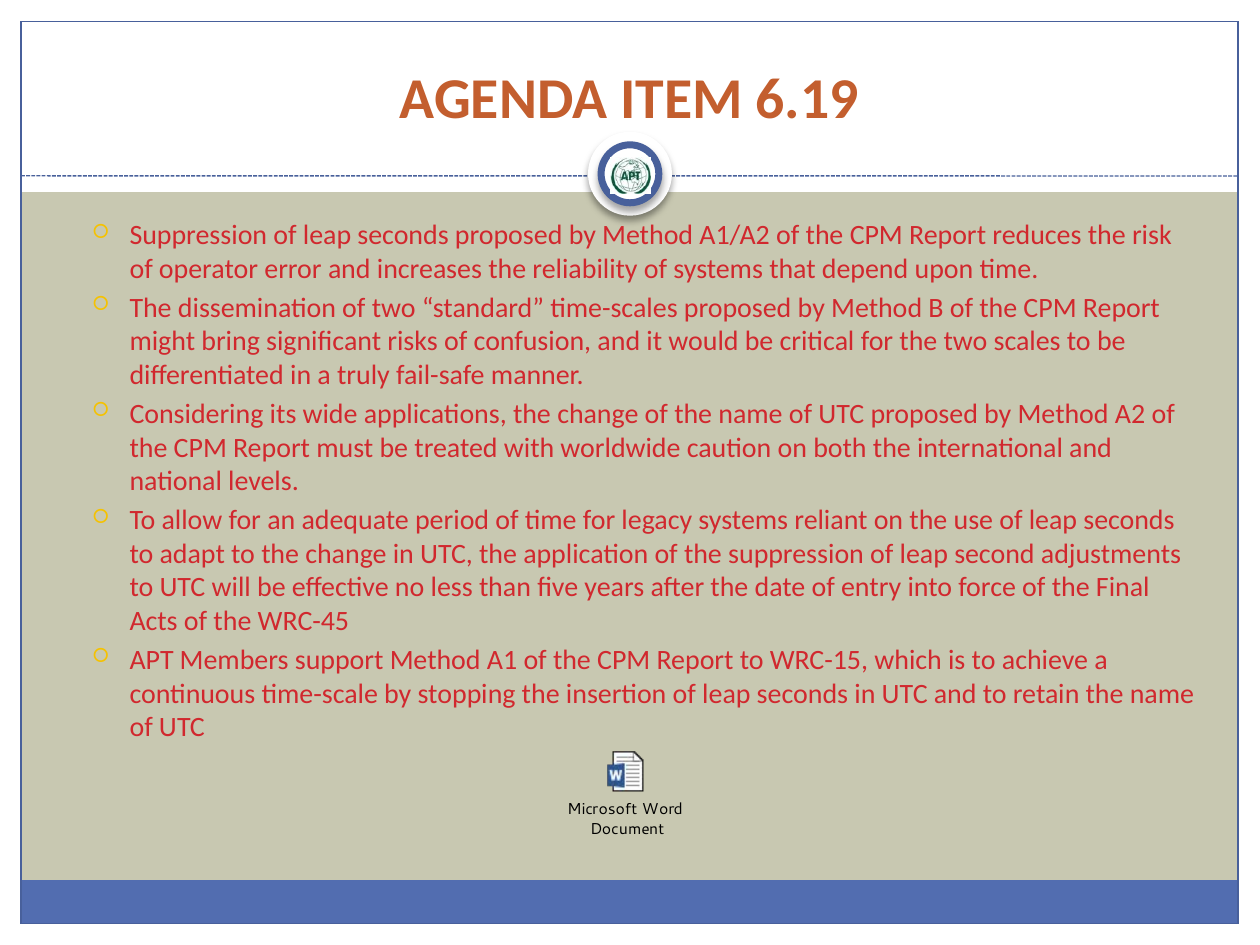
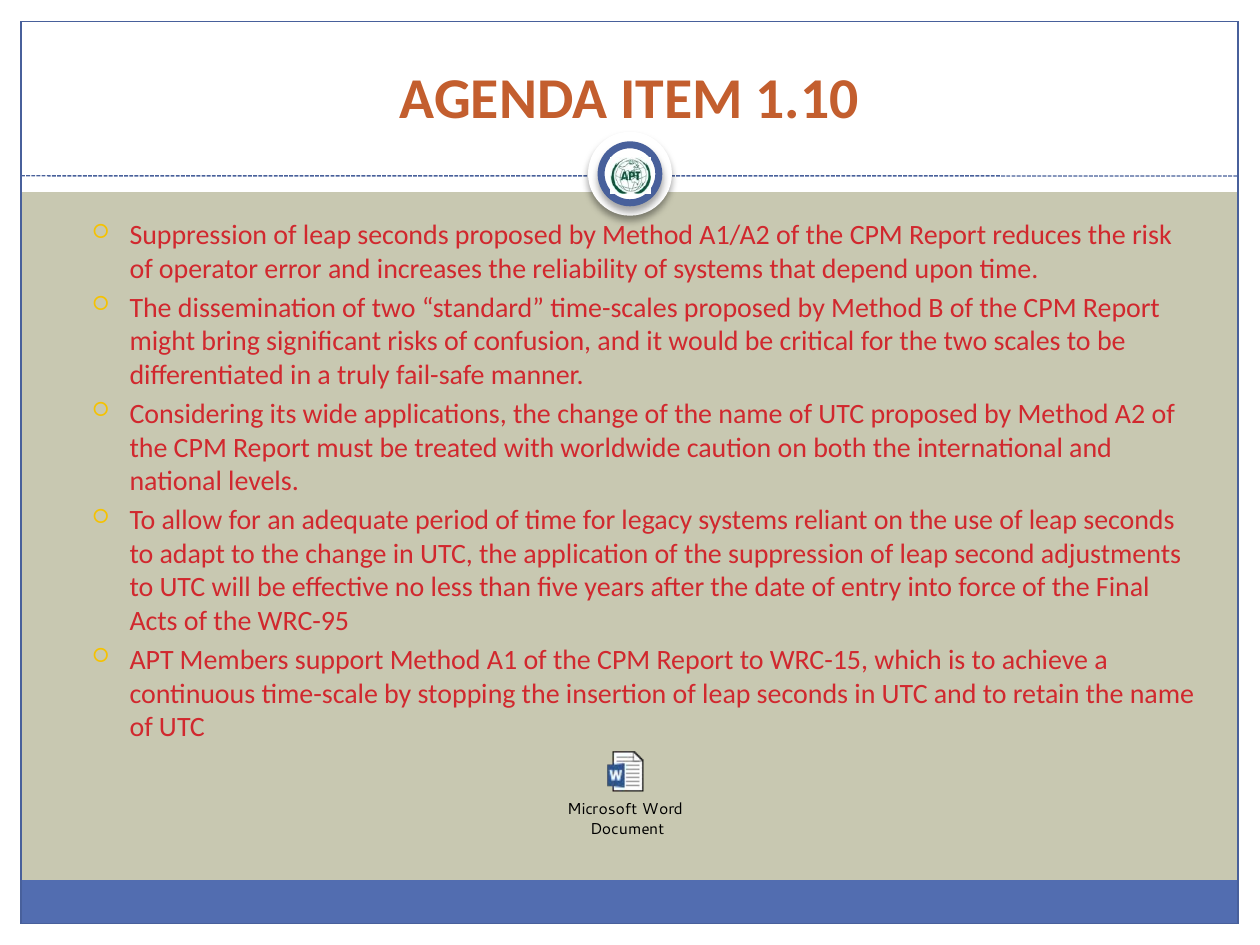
6.19: 6.19 -> 1.10
WRC-45: WRC-45 -> WRC-95
